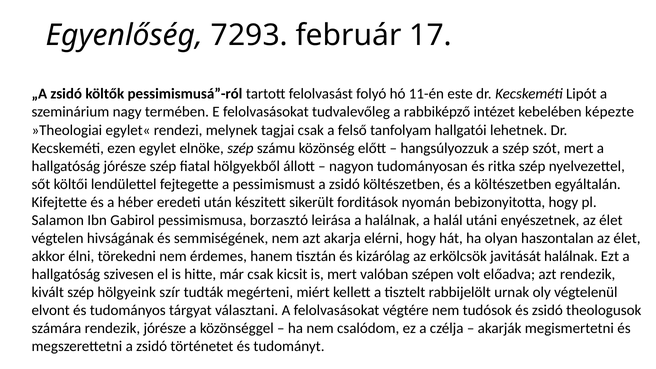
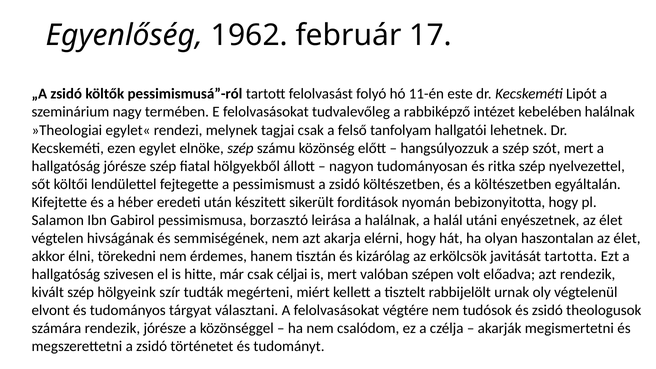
7293: 7293 -> 1962
kebelében képezte: képezte -> halálnak
javitását halálnak: halálnak -> tartotta
kicsit: kicsit -> céljai
